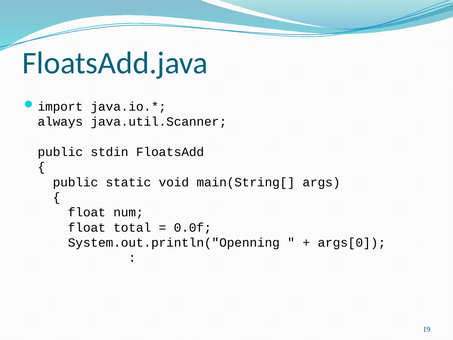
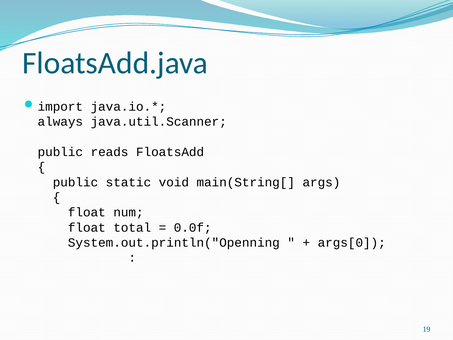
stdin: stdin -> reads
